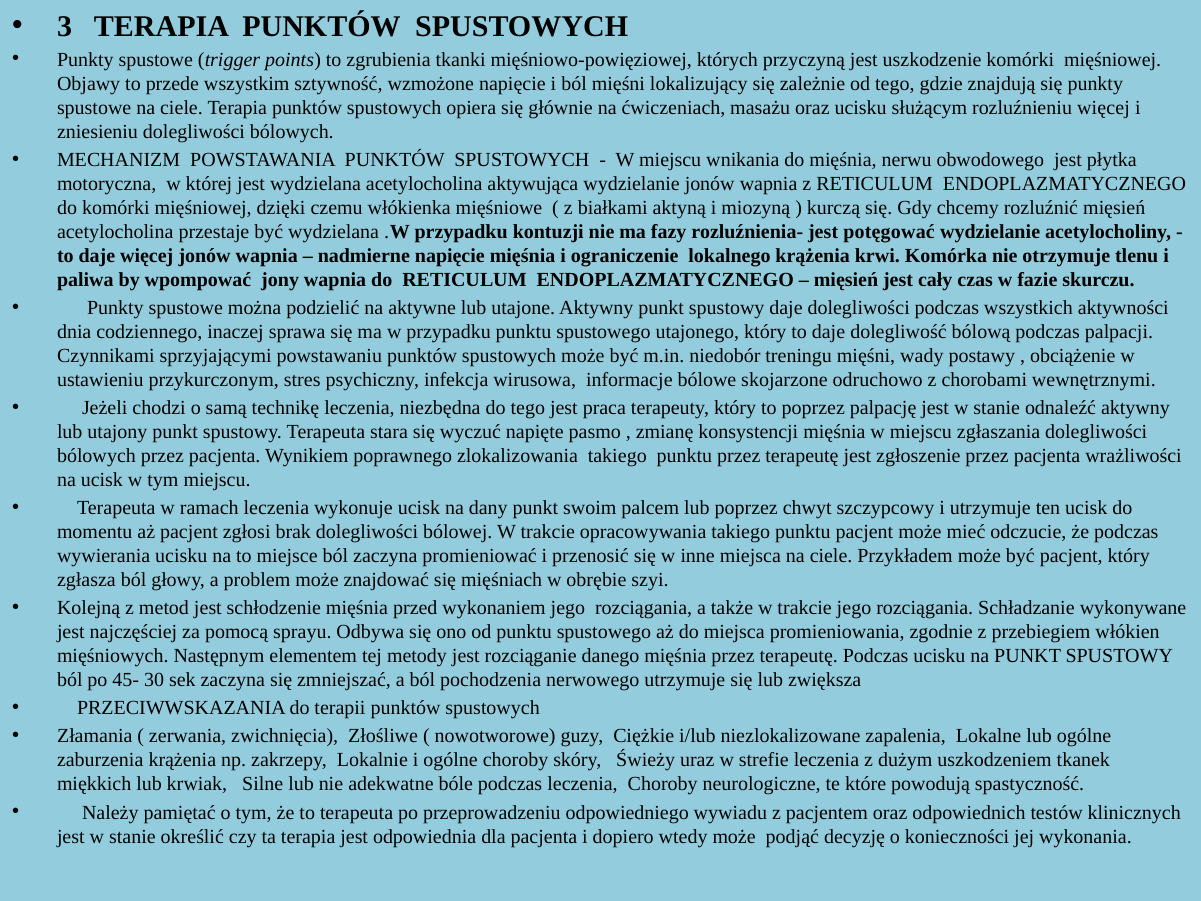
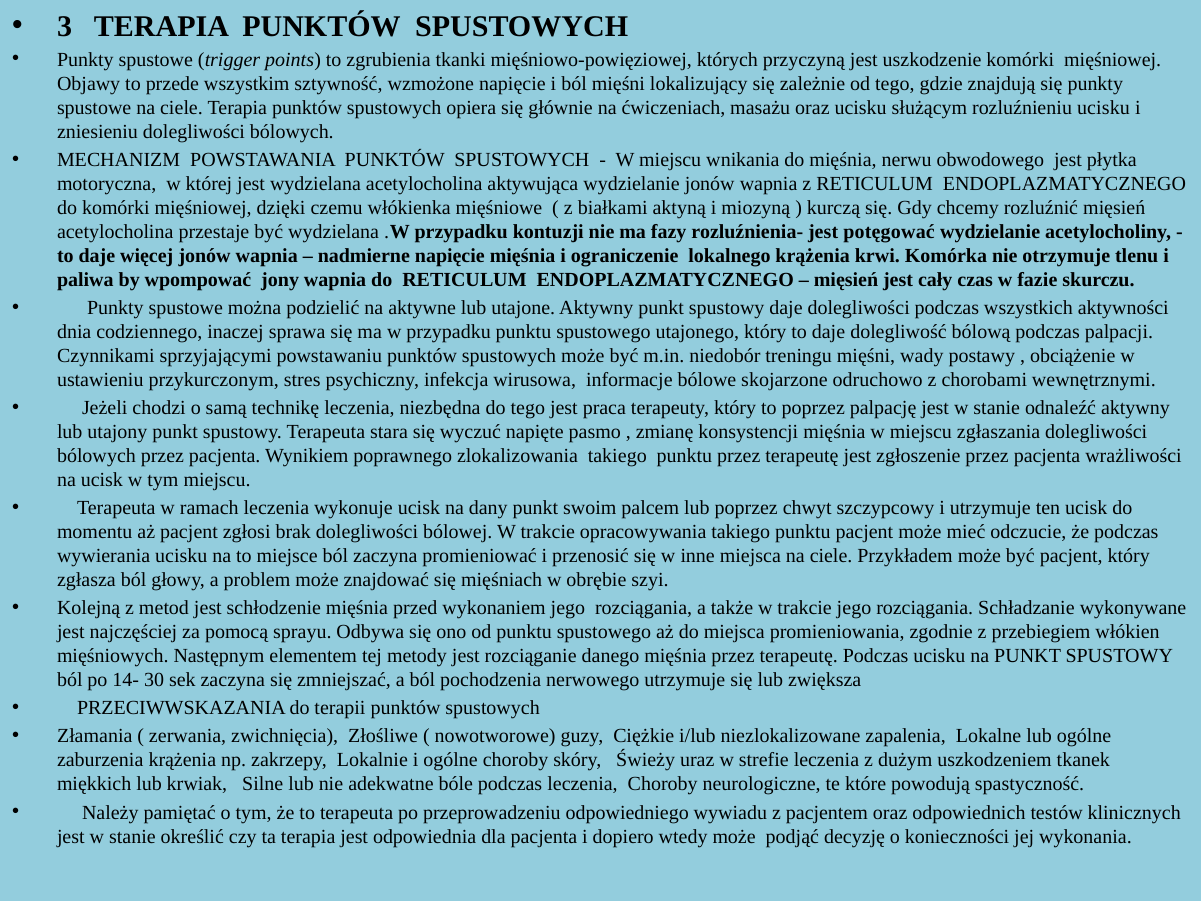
rozluźnieniu więcej: więcej -> ucisku
45-: 45- -> 14-
